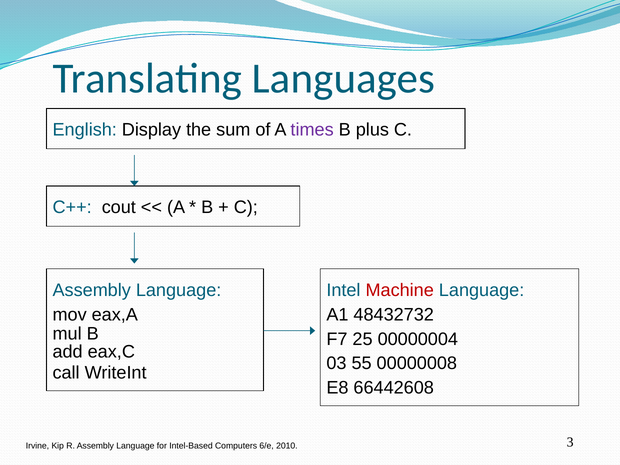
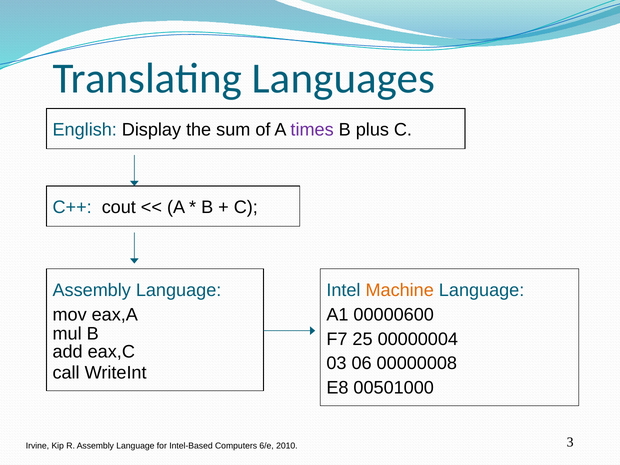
Machine colour: red -> orange
48432732: 48432732 -> 00000600
55: 55 -> 06
66442608: 66442608 -> 00501000
